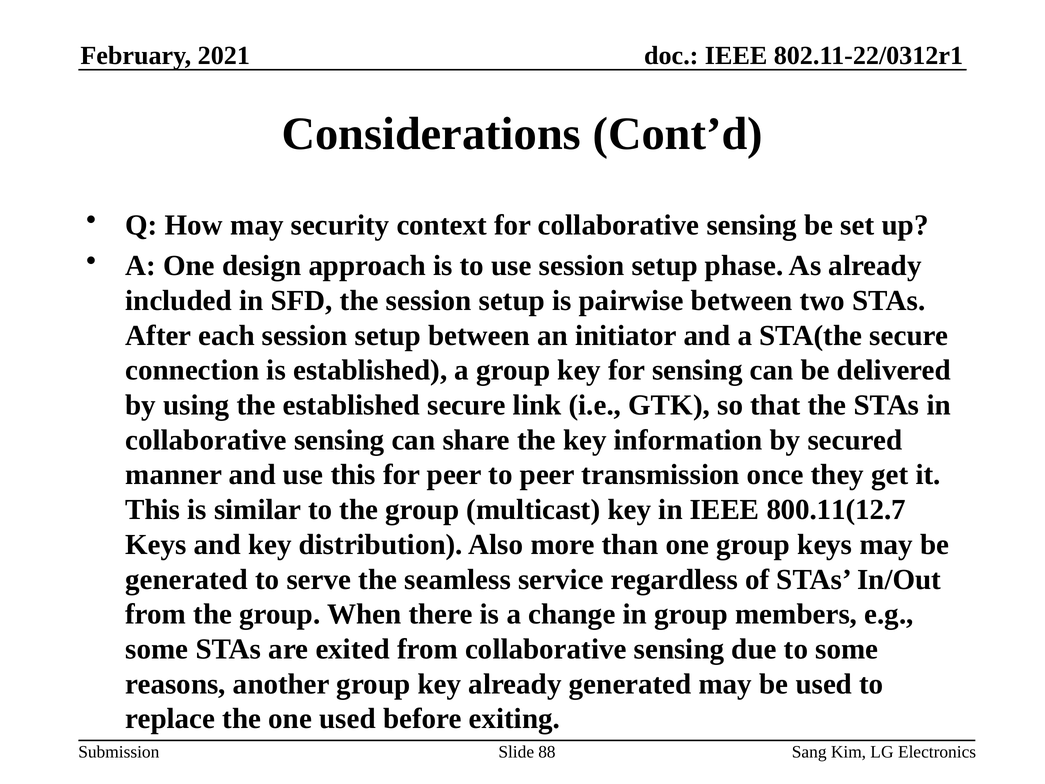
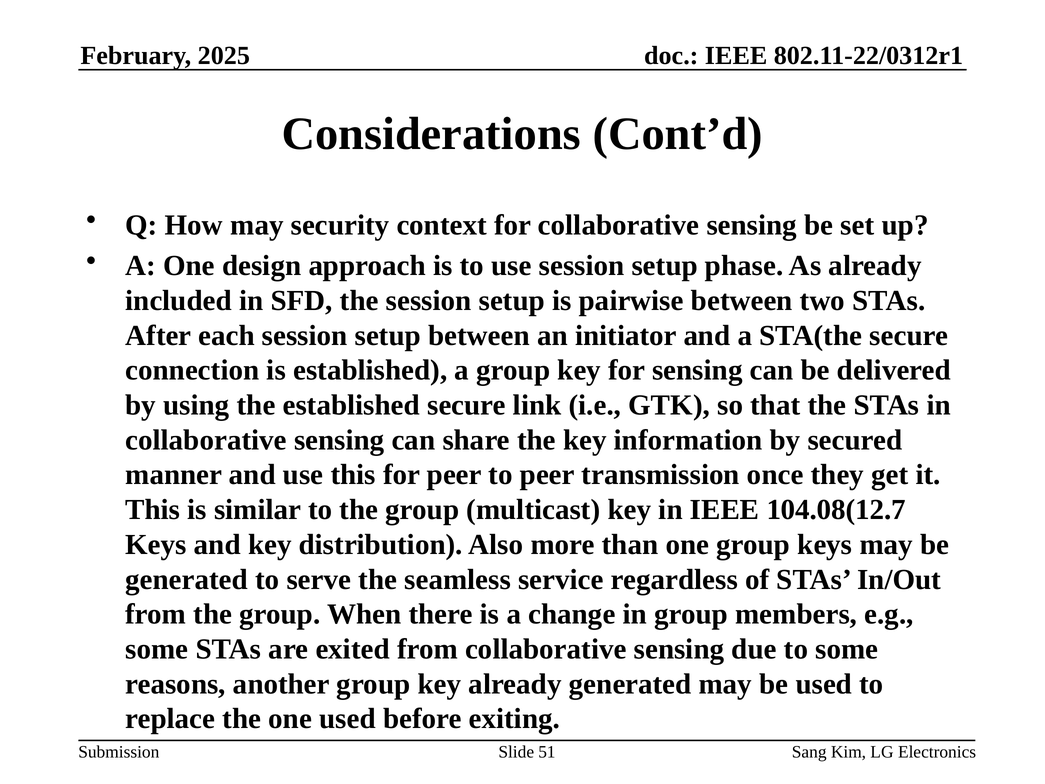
2021: 2021 -> 2025
800.11(12.7: 800.11(12.7 -> 104.08(12.7
88: 88 -> 51
